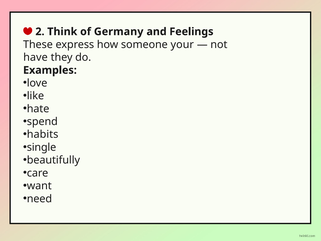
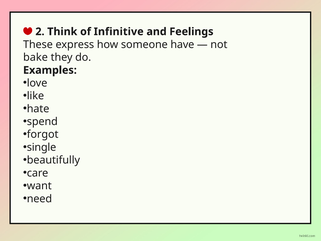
Germany: Germany -> Infinitive
your: your -> have
have: have -> bake
habits: habits -> forgot
